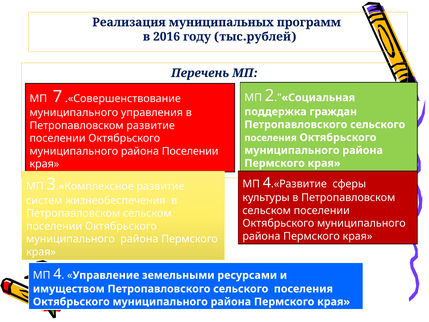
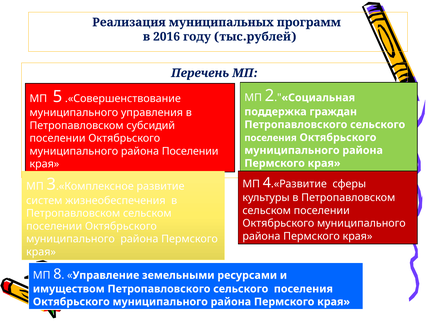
7: 7 -> 5
Петропавловском развитие: развитие -> субсидий
4 at (57, 274): 4 -> 8
